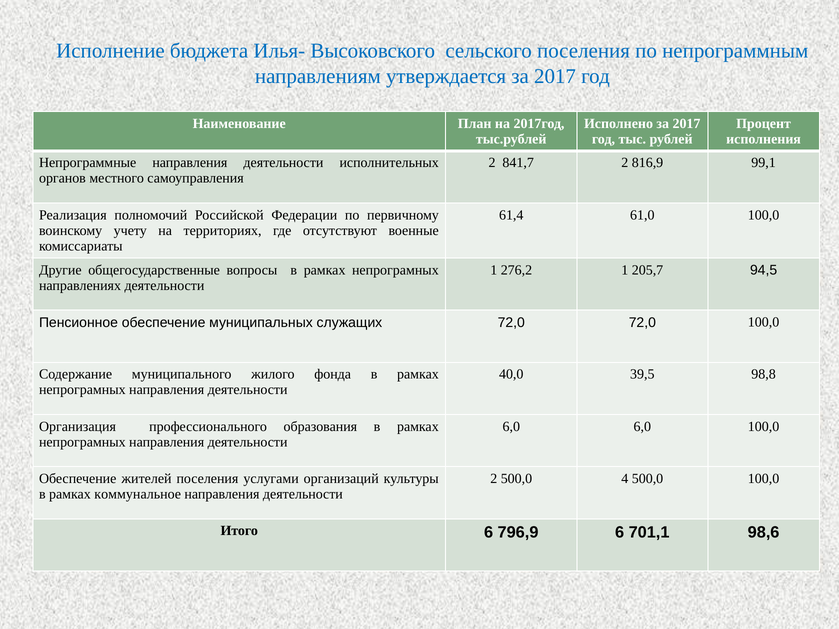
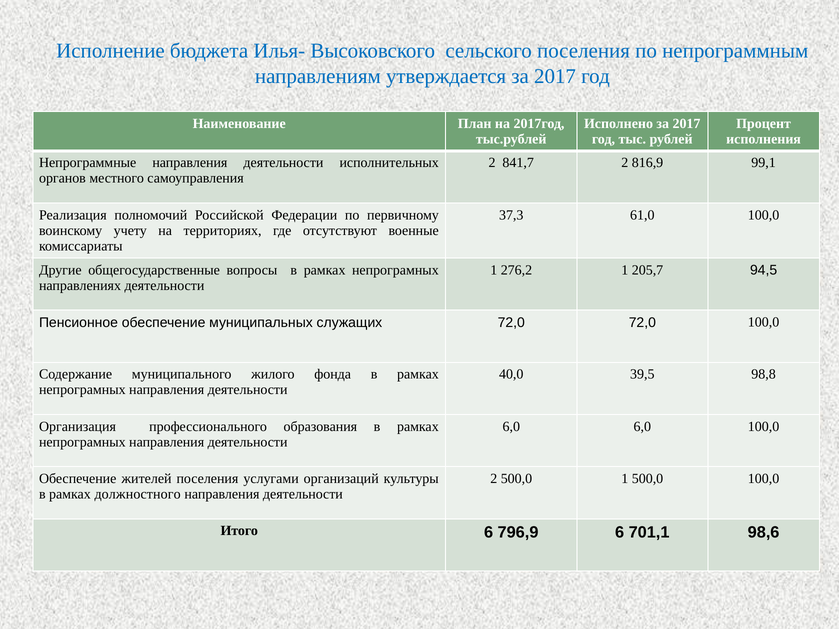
61,4: 61,4 -> 37,3
500,0 4: 4 -> 1
коммунальное: коммунальное -> должностного
